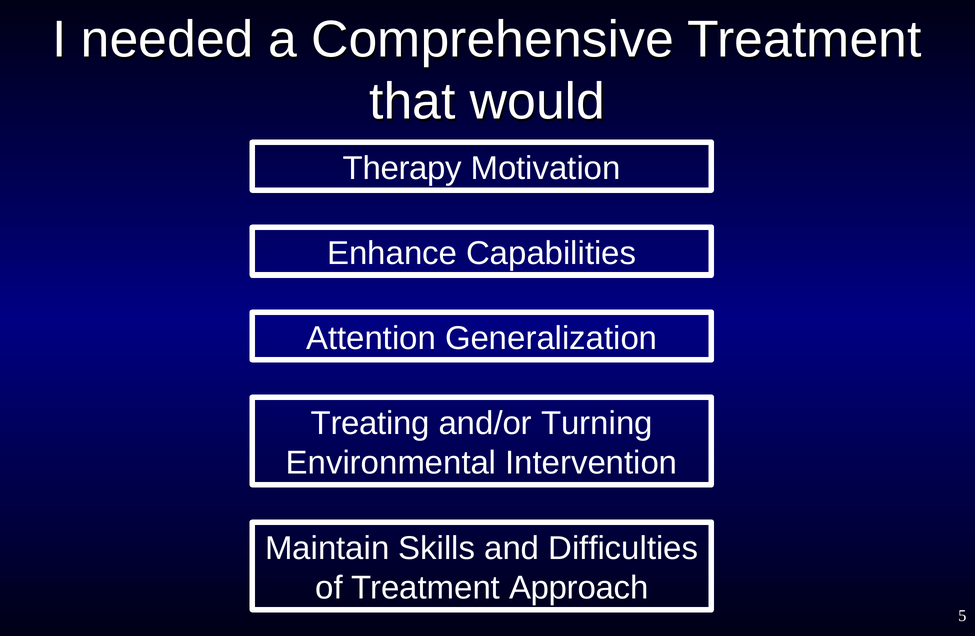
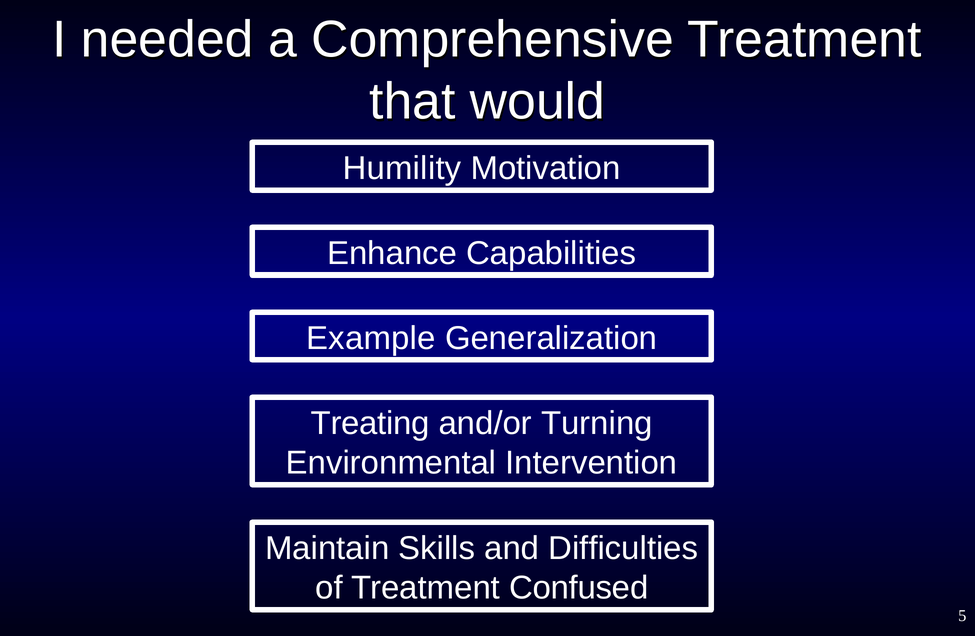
Therapy: Therapy -> Humility
Attention: Attention -> Example
Approach: Approach -> Confused
